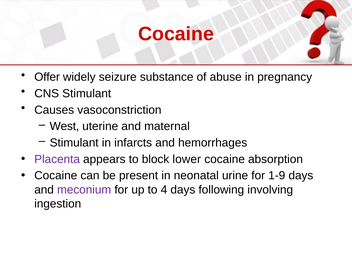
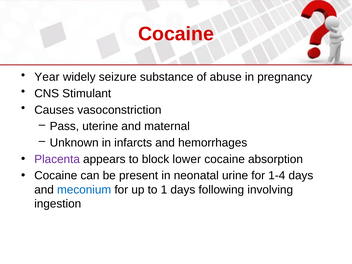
Offer: Offer -> Year
West: West -> Pass
Stimulant at (74, 143): Stimulant -> Unknown
1-9: 1-9 -> 1-4
meconium colour: purple -> blue
4: 4 -> 1
